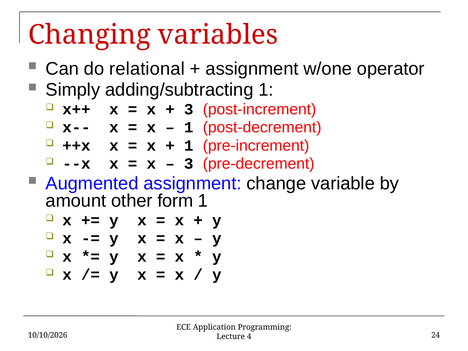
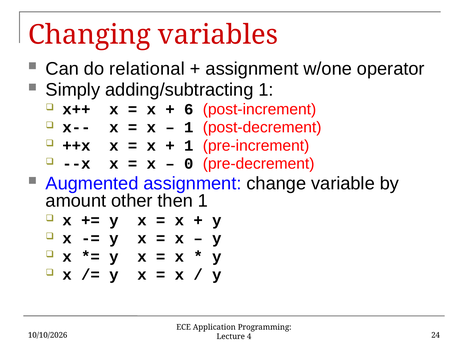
3 at (189, 109): 3 -> 6
3 at (189, 164): 3 -> 0
form: form -> then
